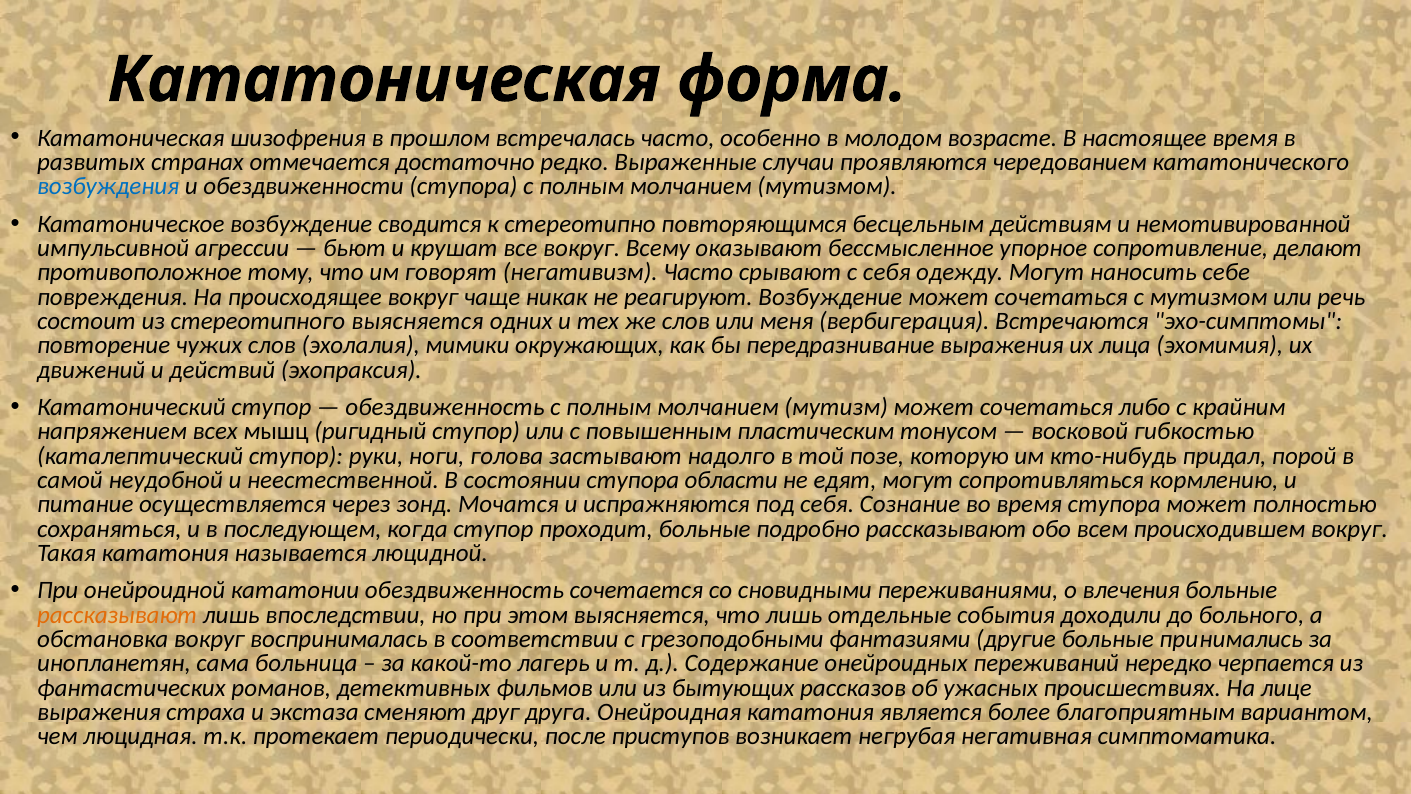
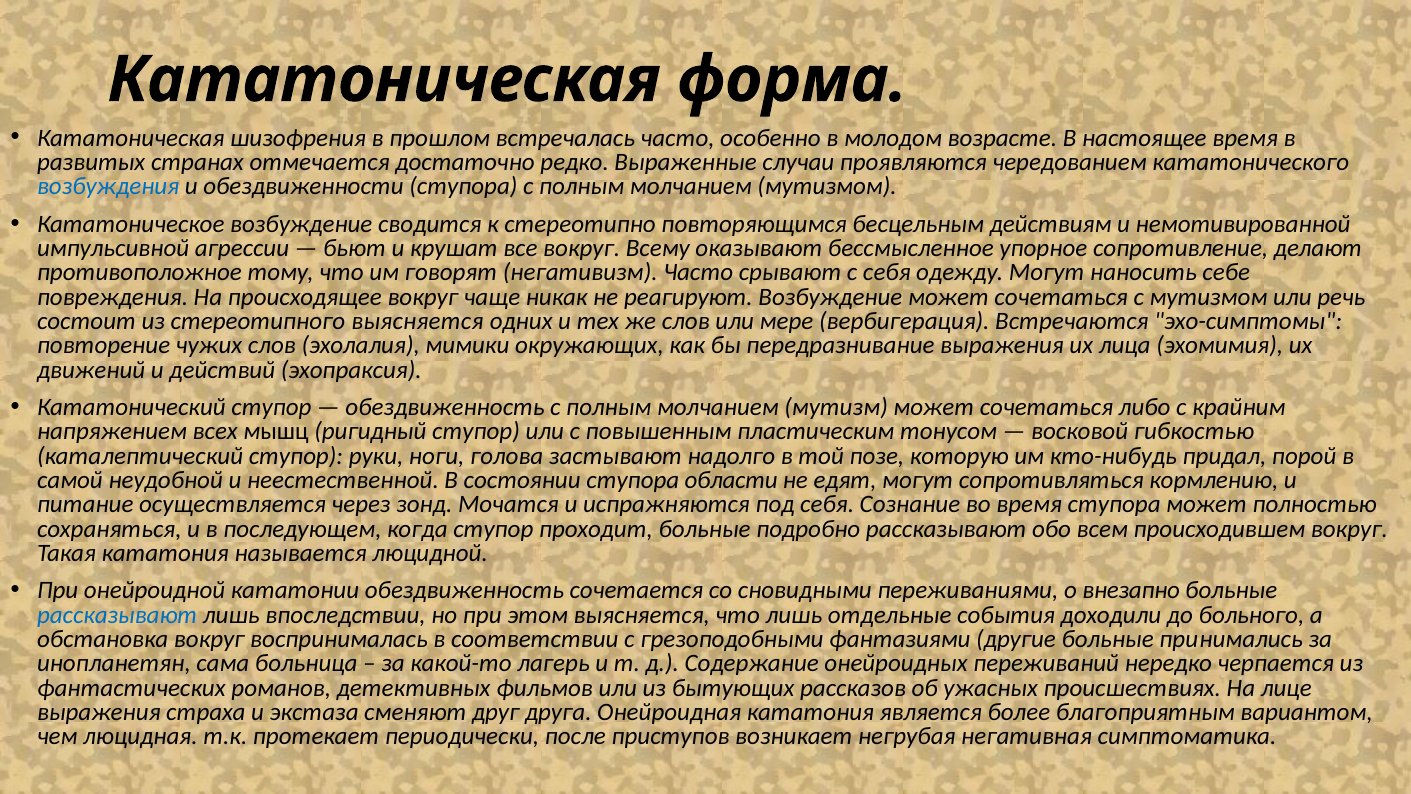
меня: меня -> мере
влечения: влечения -> внезапно
рассказывают at (117, 615) colour: orange -> blue
